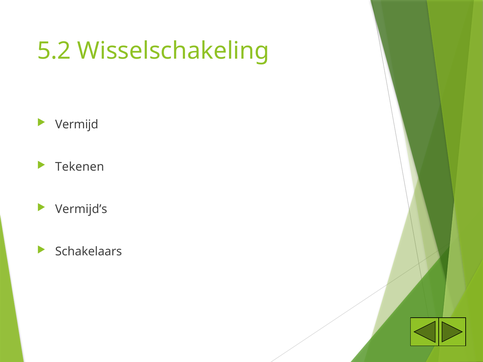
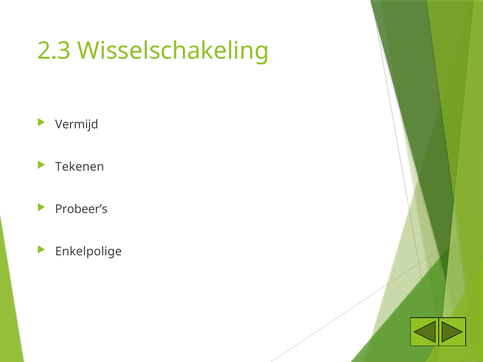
5.2: 5.2 -> 2.3
Vermijd’s: Vermijd’s -> Probeer’s
Schakelaars: Schakelaars -> Enkelpolige
